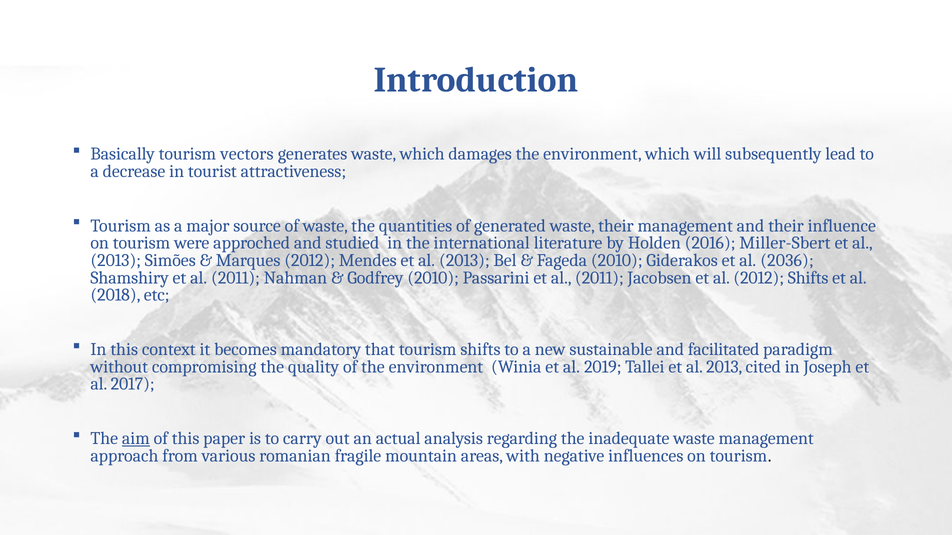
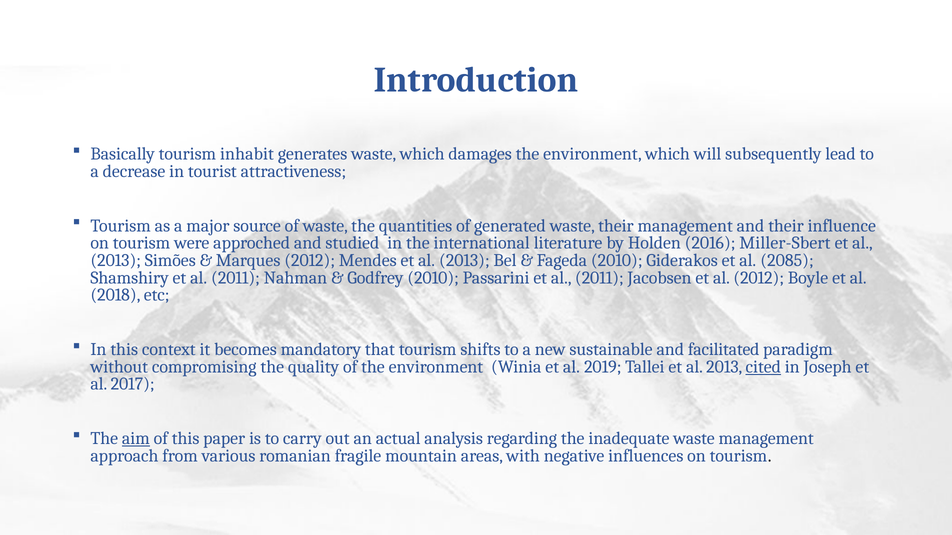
vectors: vectors -> inhabit
2036: 2036 -> 2085
2012 Shifts: Shifts -> Boyle
cited underline: none -> present
